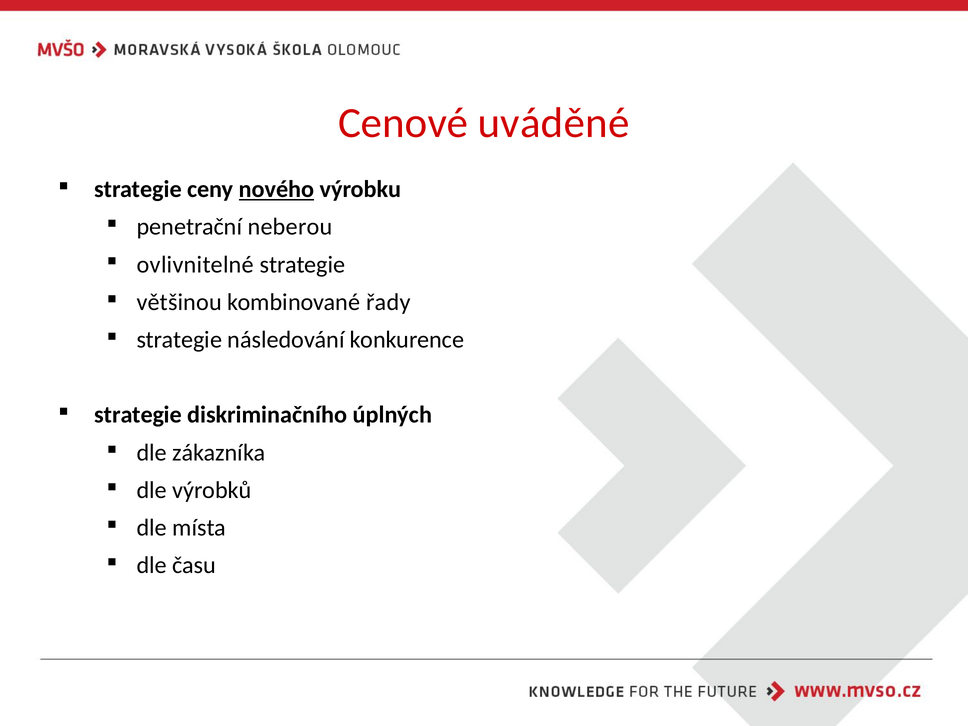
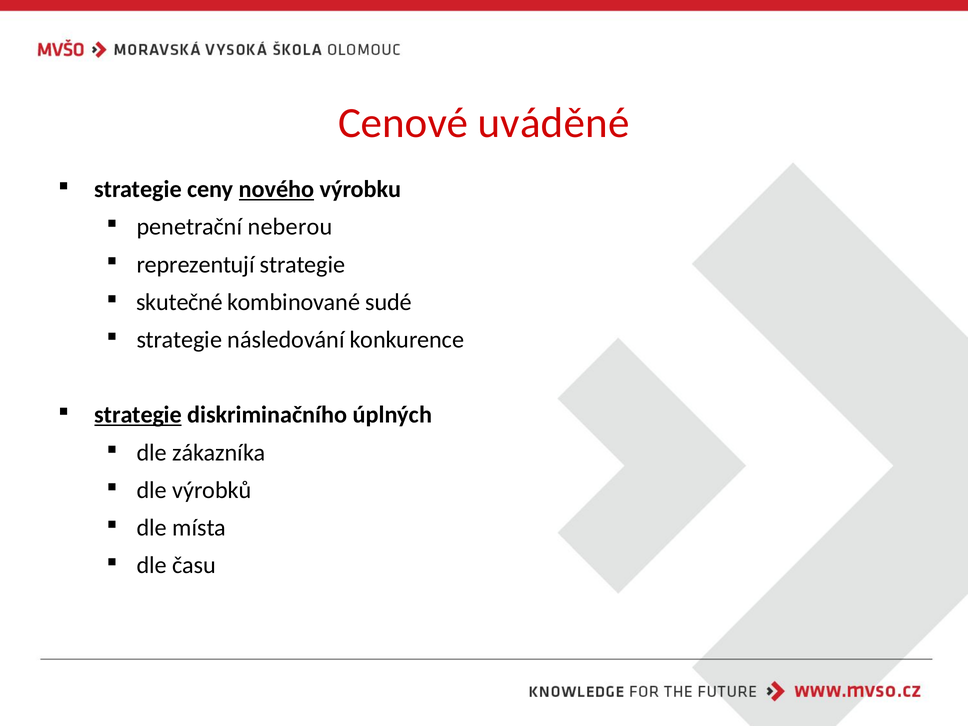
ovlivnitelné: ovlivnitelné -> reprezentují
většinou: většinou -> skutečné
řady: řady -> sudé
strategie at (138, 415) underline: none -> present
